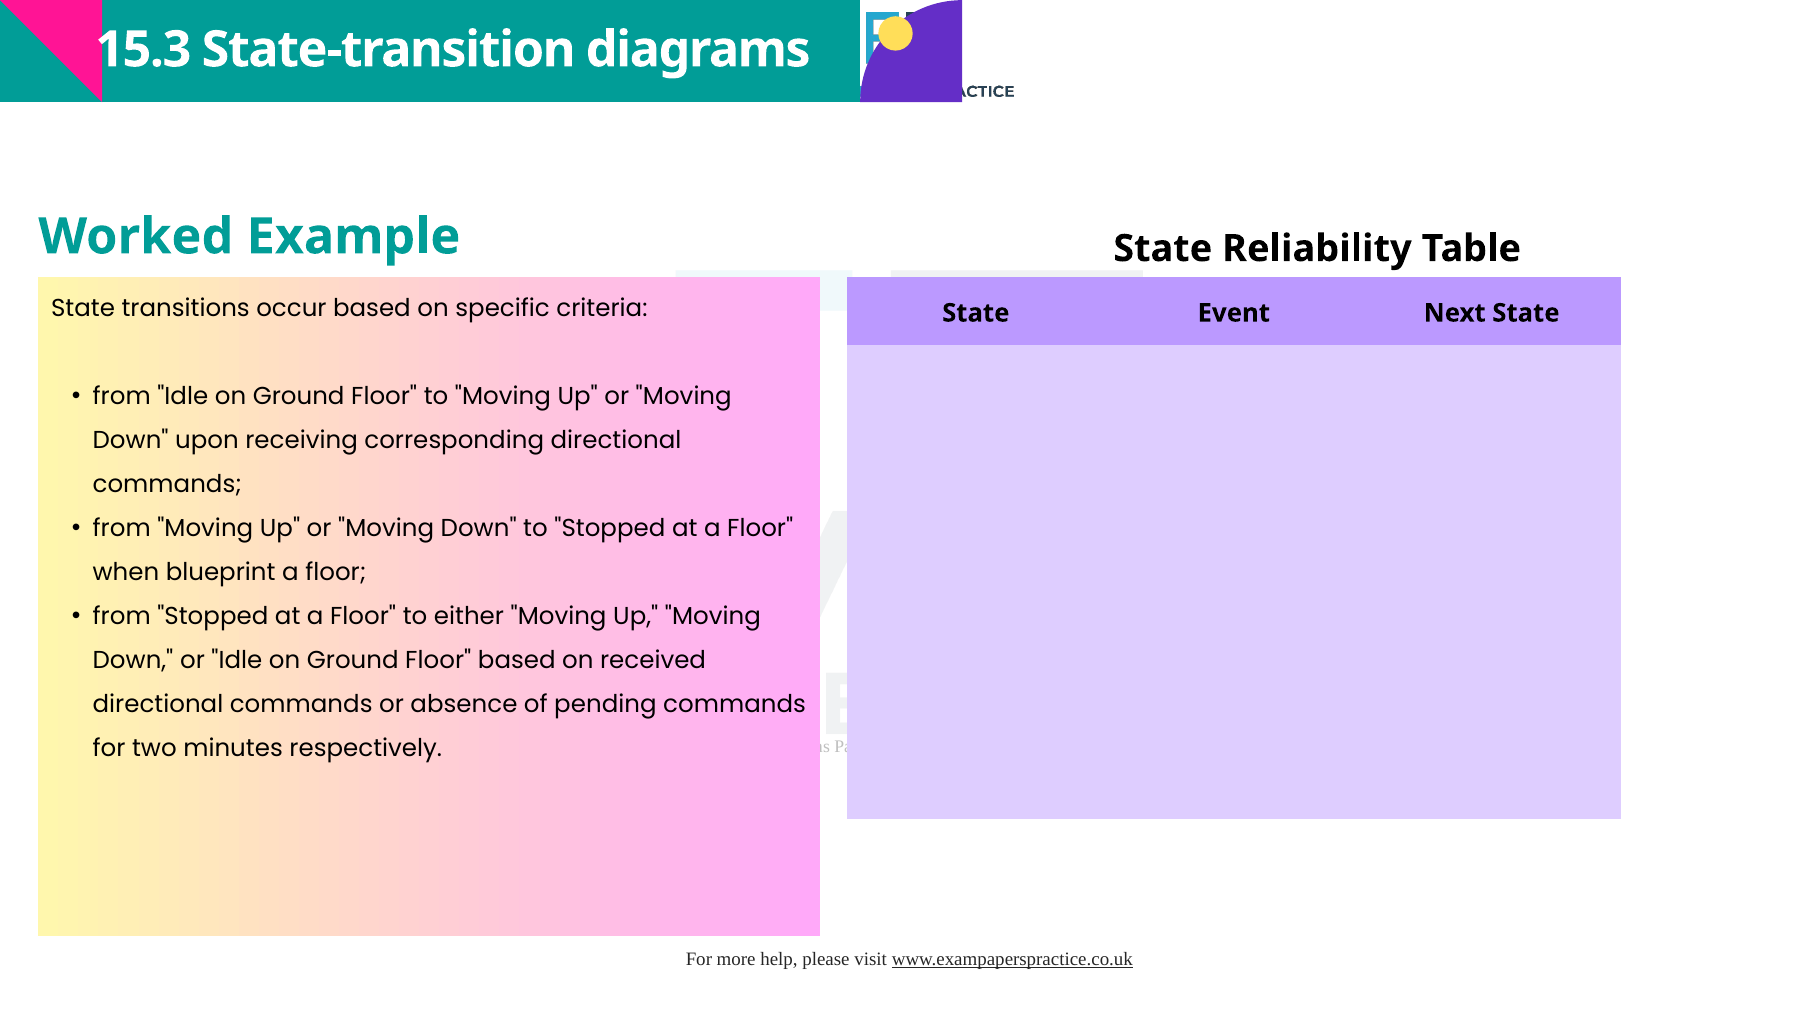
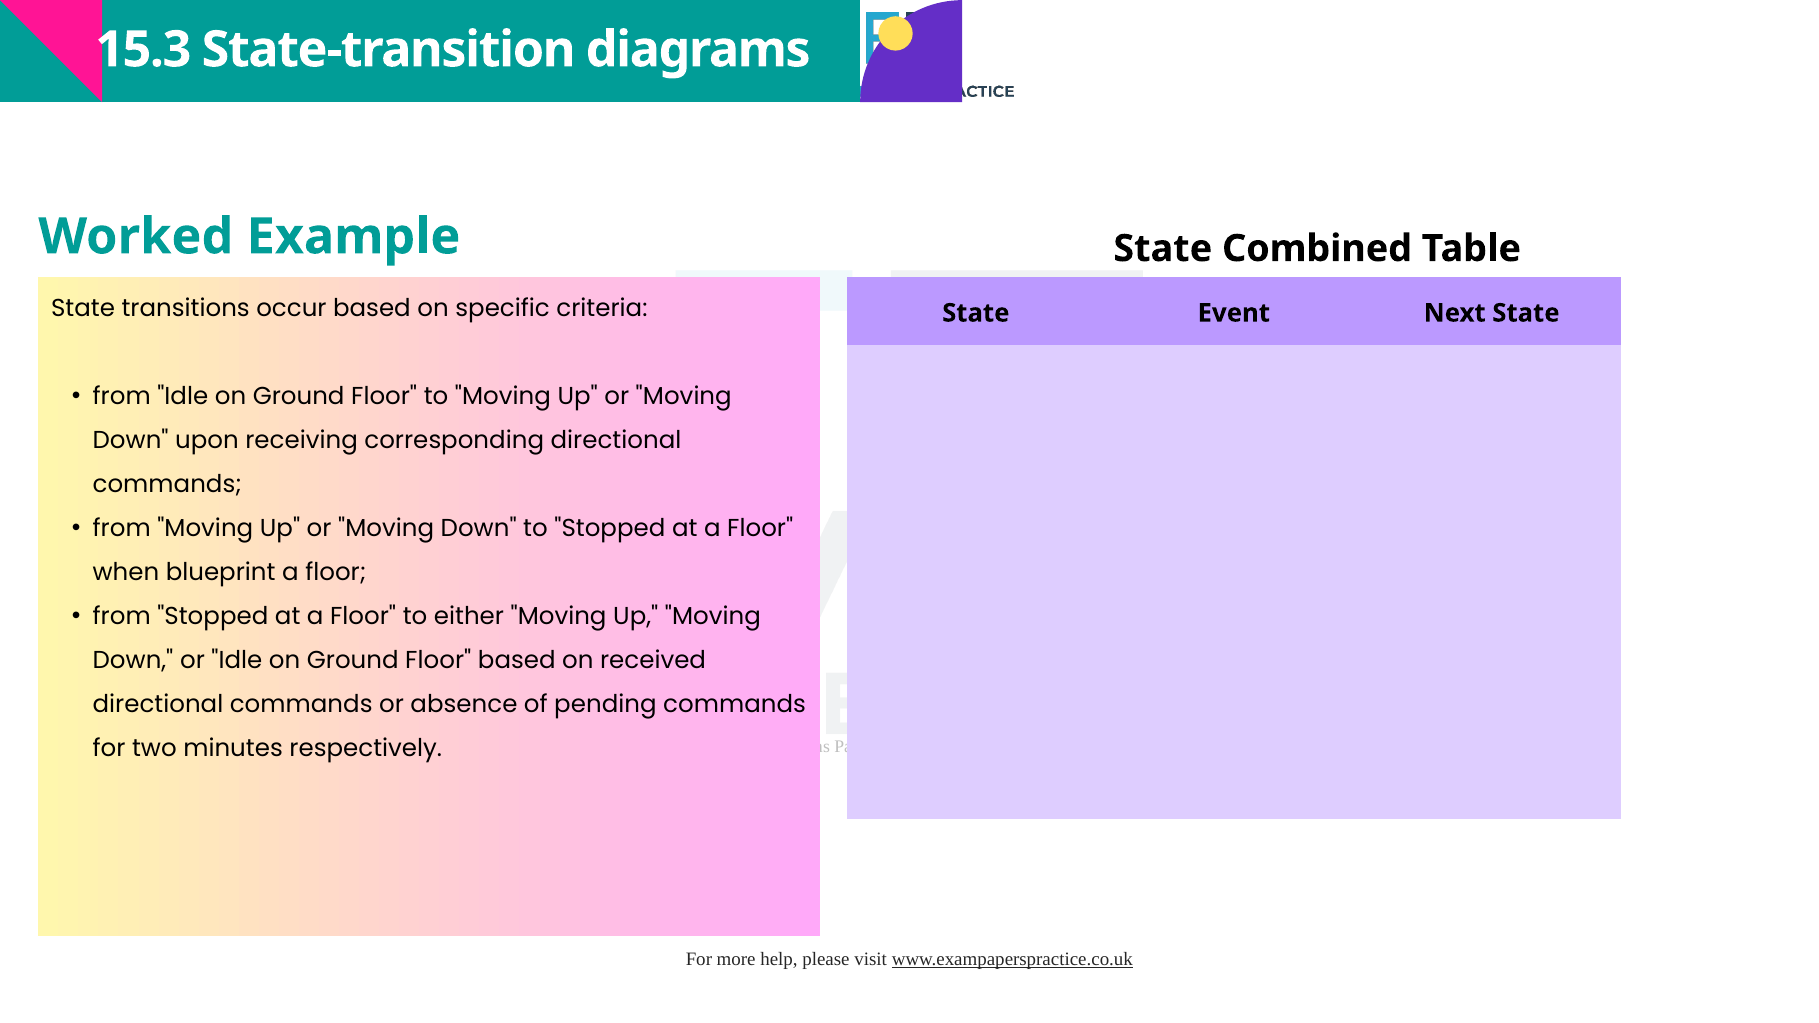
Reliability: Reliability -> Combined
